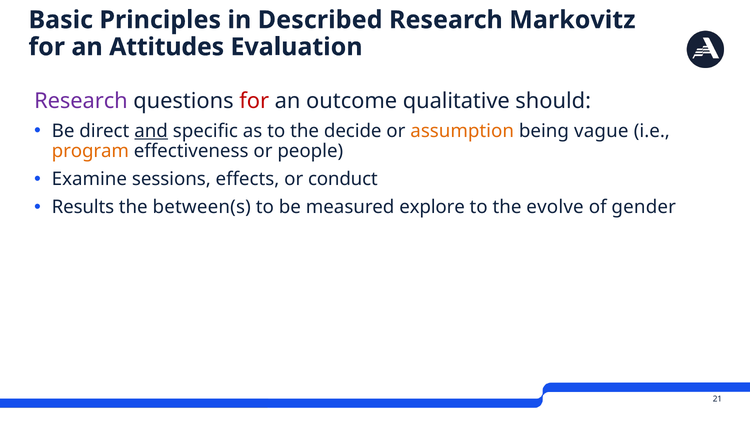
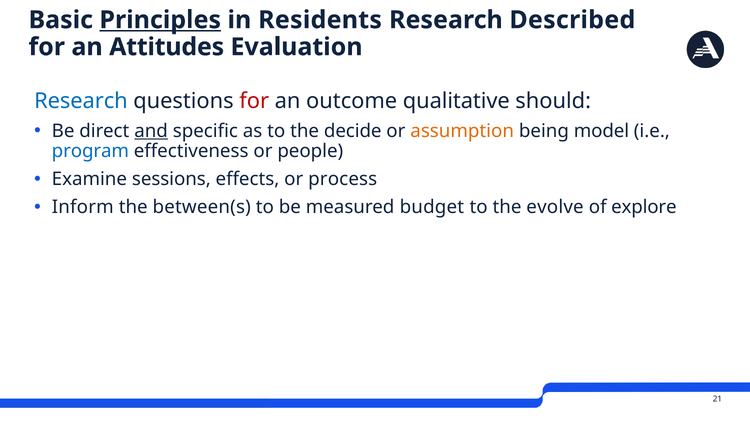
Principles underline: none -> present
Described: Described -> Residents
Markovitz: Markovitz -> Described
Research at (81, 101) colour: purple -> blue
vague: vague -> model
program colour: orange -> blue
conduct: conduct -> process
Results: Results -> Inform
explore: explore -> budget
gender: gender -> explore
